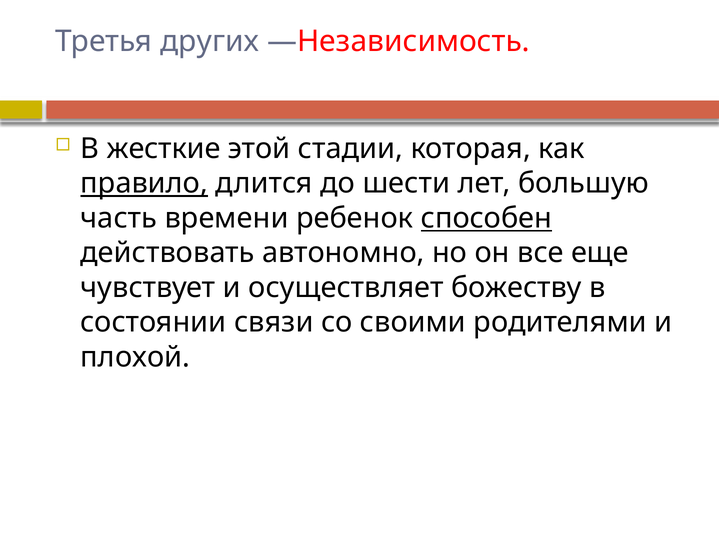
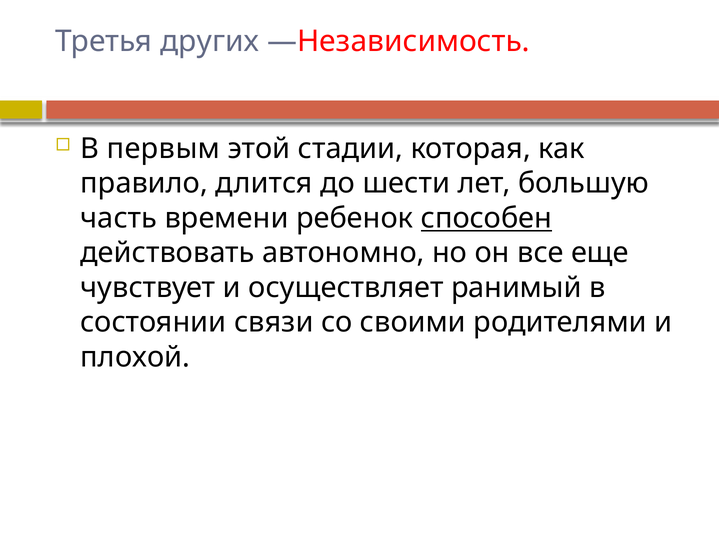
жесткие: жесткие -> первым
правило underline: present -> none
божеству: божеству -> ранимый
